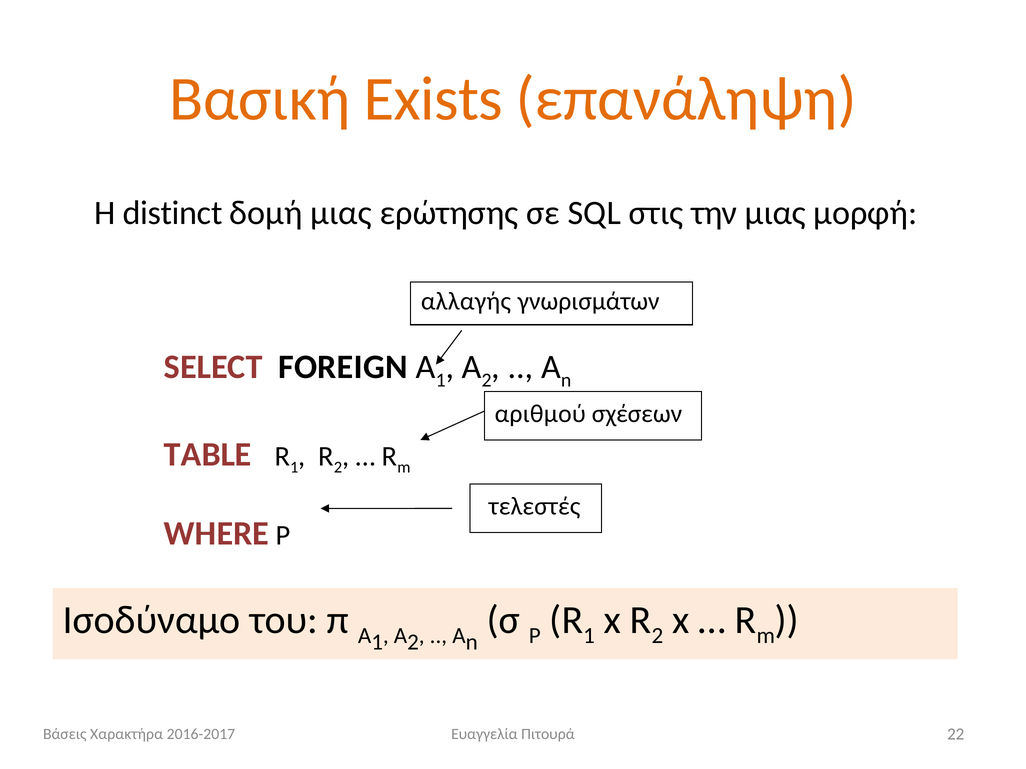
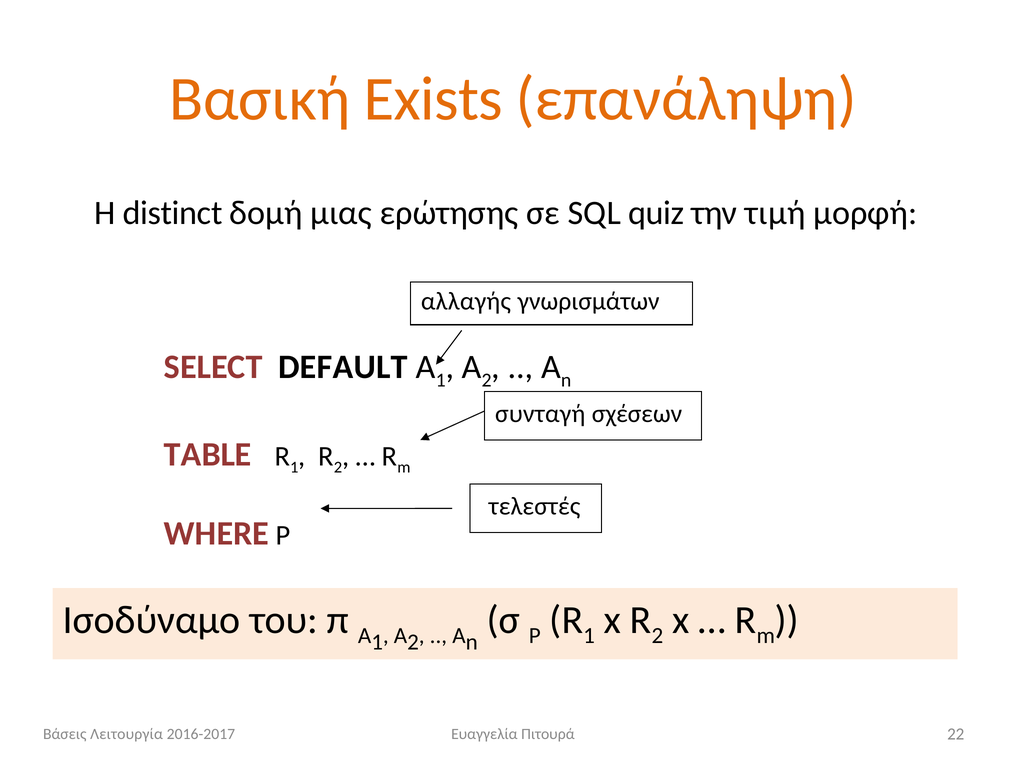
στις: στις -> quiz
την μιας: μιας -> τιμή
FOREIGN: FOREIGN -> DEFAULT
αριθμού: αριθμού -> συνταγή
Χαρακτήρα: Χαρακτήρα -> Λειτουργία
